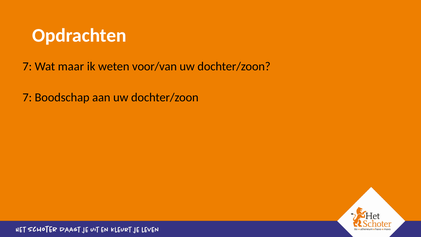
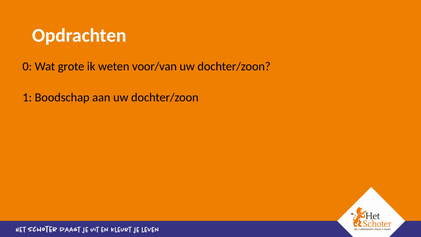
7 at (27, 67): 7 -> 0
maar: maar -> grote
7 at (27, 97): 7 -> 1
